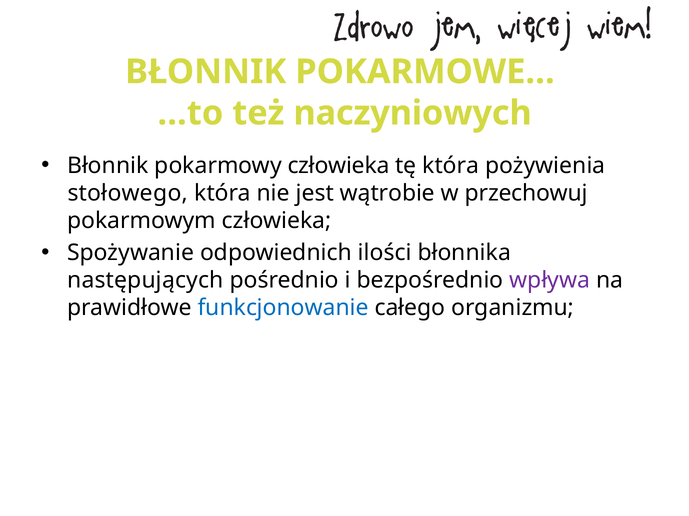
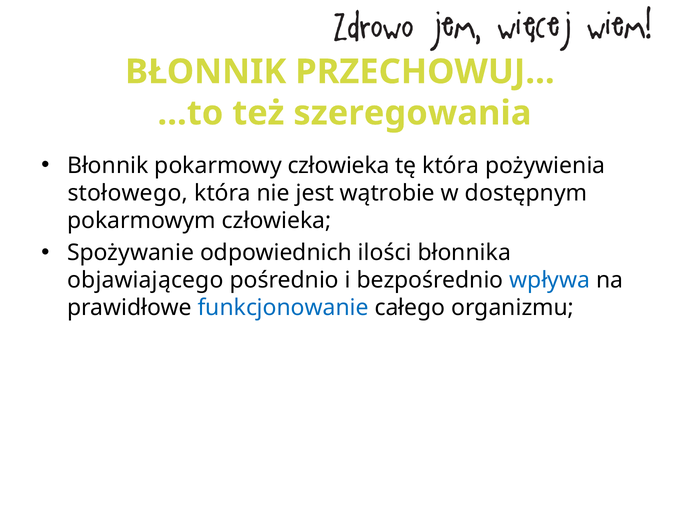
POKARMOWE…: POKARMOWE… -> PRZECHOWUJ…
naczyniowych: naczyniowych -> szeregowania
przechowuj: przechowuj -> dostępnym
następujących: następujących -> objawiającego
wpływa colour: purple -> blue
